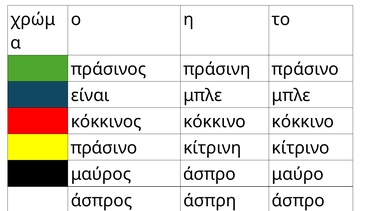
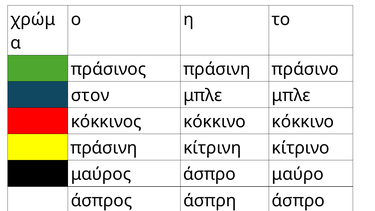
είναι: είναι -> στον
πράσινο at (104, 148): πράσινο -> πράσινη
